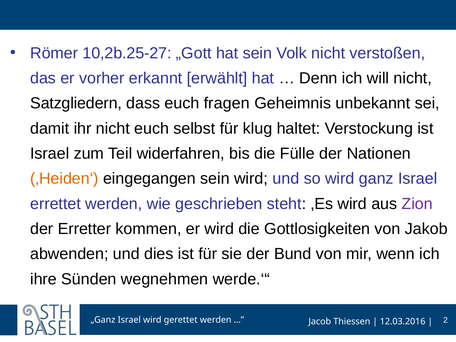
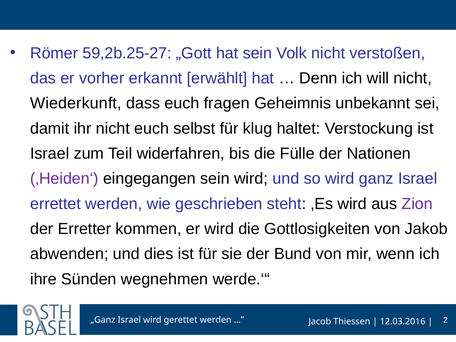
10,2b.25-27: 10,2b.25-27 -> 59,2b.25-27
Satzgliedern: Satzgliedern -> Wiederkunft
‚Heiden‘ colour: orange -> purple
